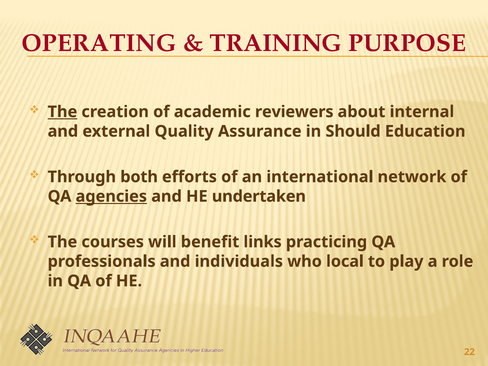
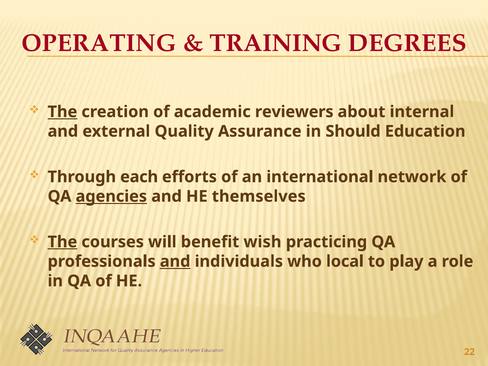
PURPOSE: PURPOSE -> DEGREES
both: both -> each
undertaken: undertaken -> themselves
The at (62, 242) underline: none -> present
links: links -> wish
and at (175, 261) underline: none -> present
